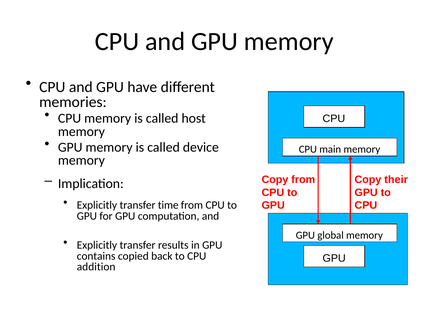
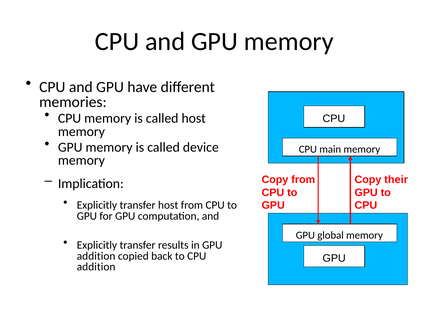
transfer time: time -> host
contains at (96, 256): contains -> addition
